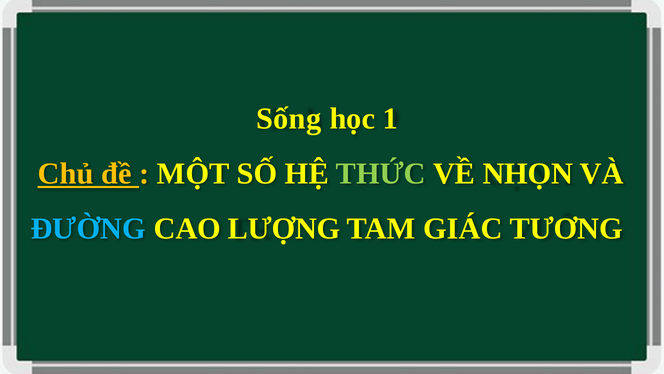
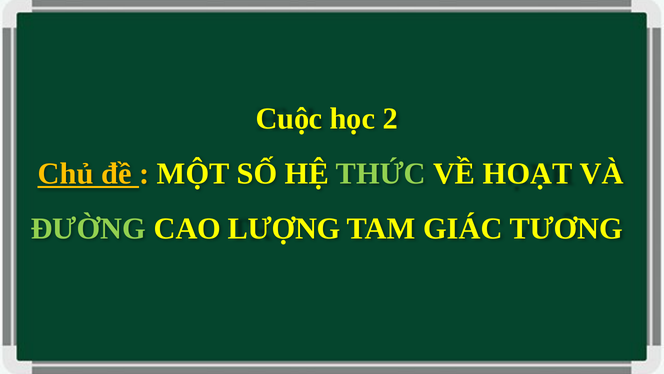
Sống: Sống -> Cuộc
1: 1 -> 2
NHỌN: NHỌN -> HOẠT
ĐƯỜNG colour: light blue -> light green
